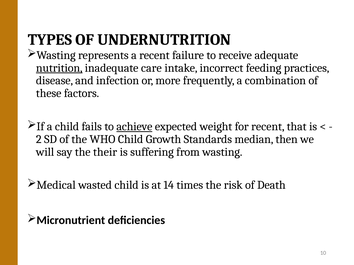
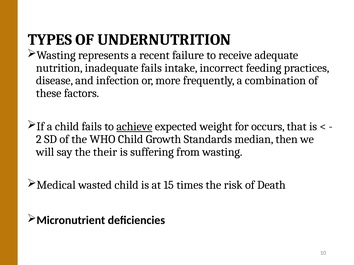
nutrition underline: present -> none
inadequate care: care -> fails
for recent: recent -> occurs
14: 14 -> 15
